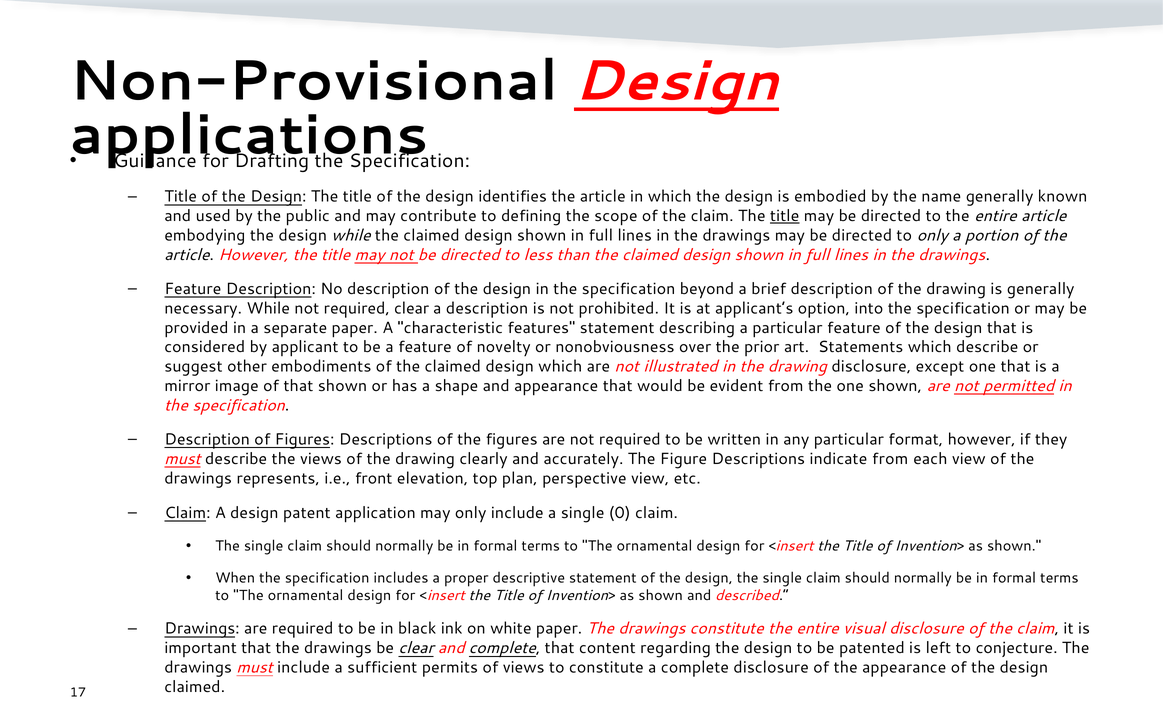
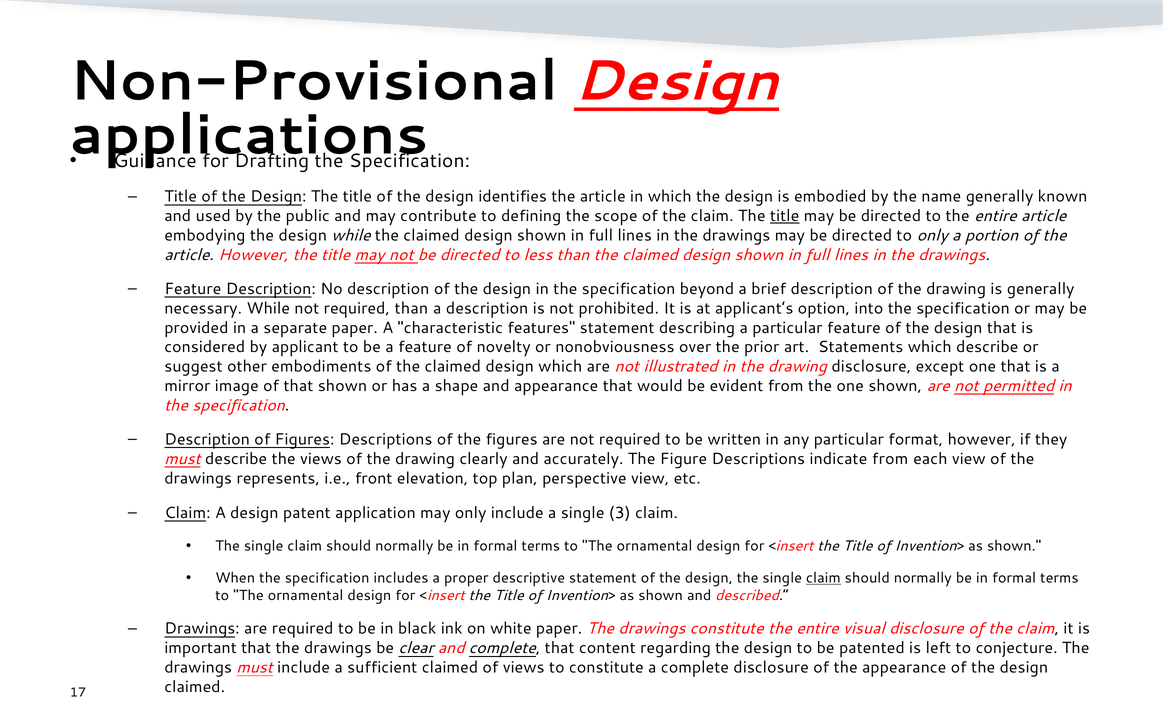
required clear: clear -> than
0: 0 -> 3
claim at (823, 578) underline: none -> present
sufficient permits: permits -> claimed
